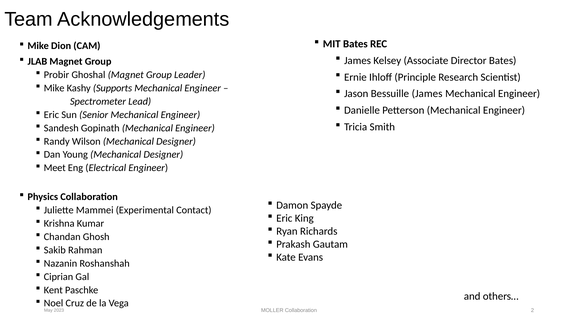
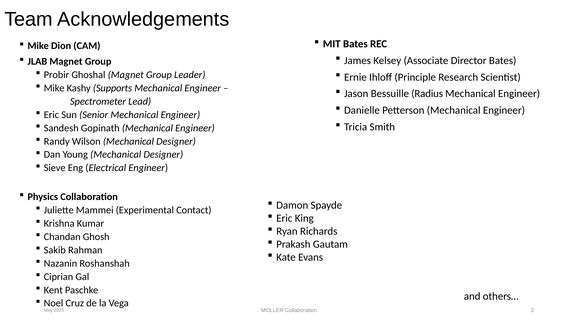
Bessuille James: James -> Radius
Meet: Meet -> Sieve
